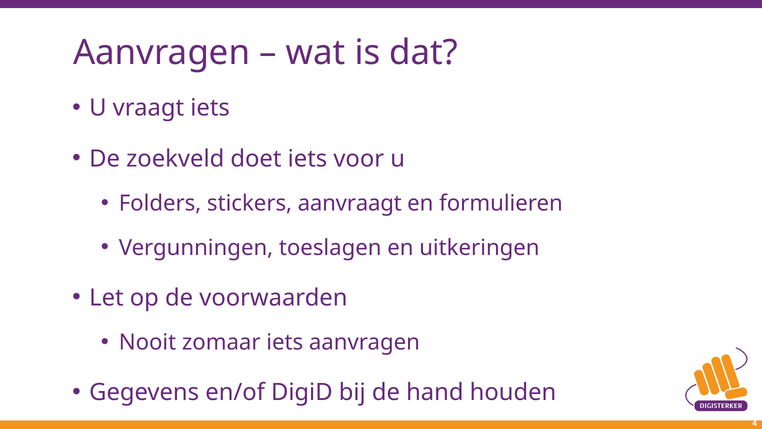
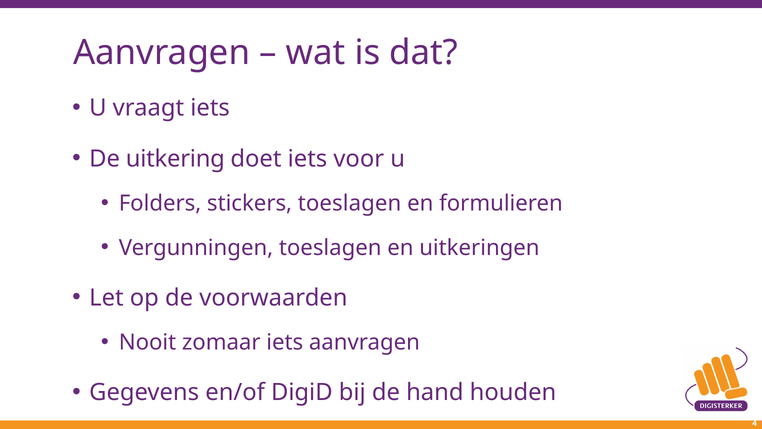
zoekveld: zoekveld -> uitkering
stickers aanvraagt: aanvraagt -> toeslagen
